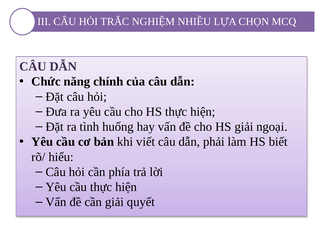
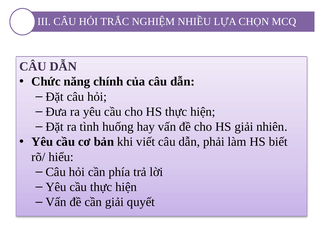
ngoại: ngoại -> nhiên
